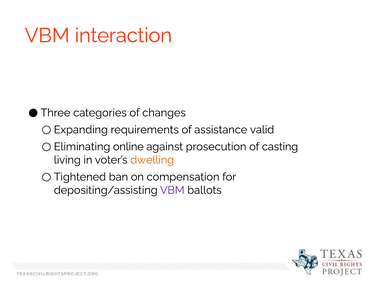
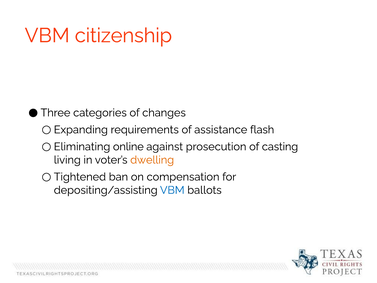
interaction: interaction -> citizenship
valid: valid -> flash
VBM at (172, 190) colour: purple -> blue
